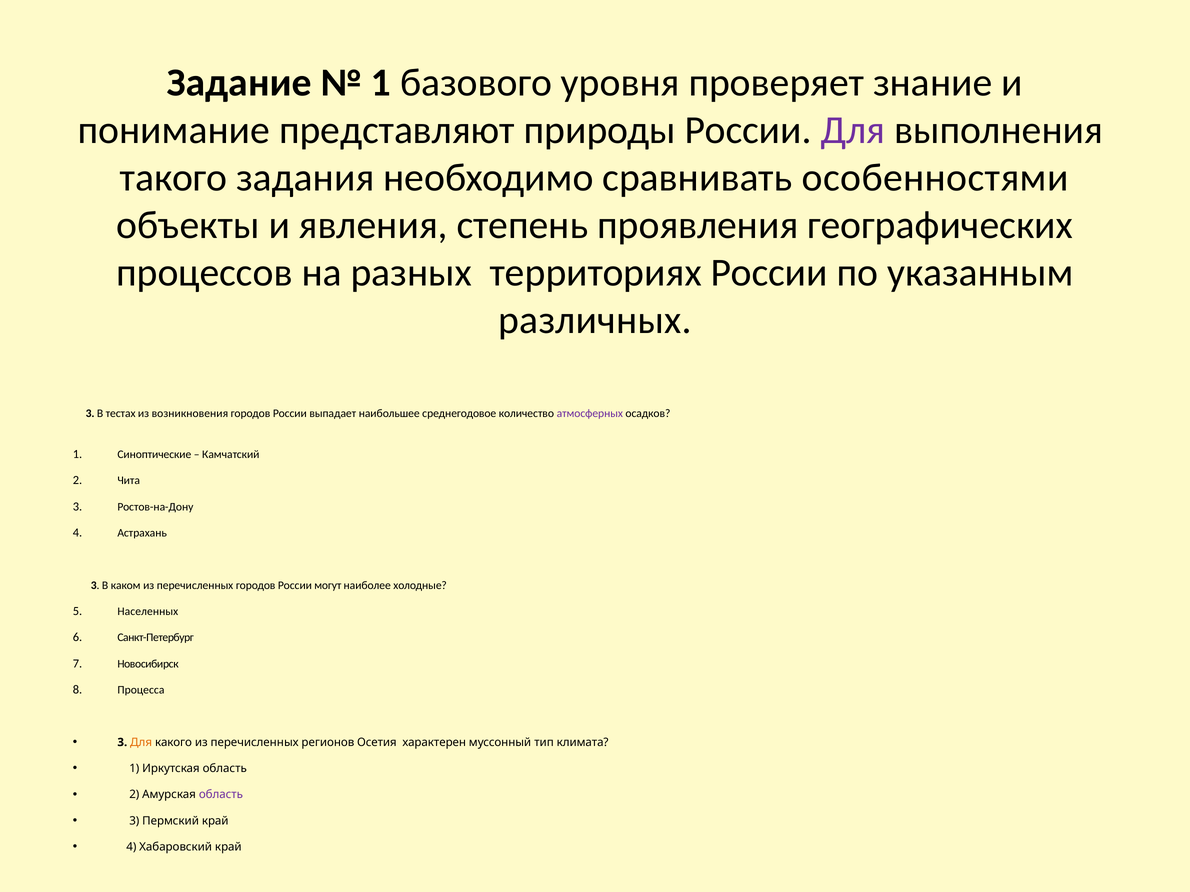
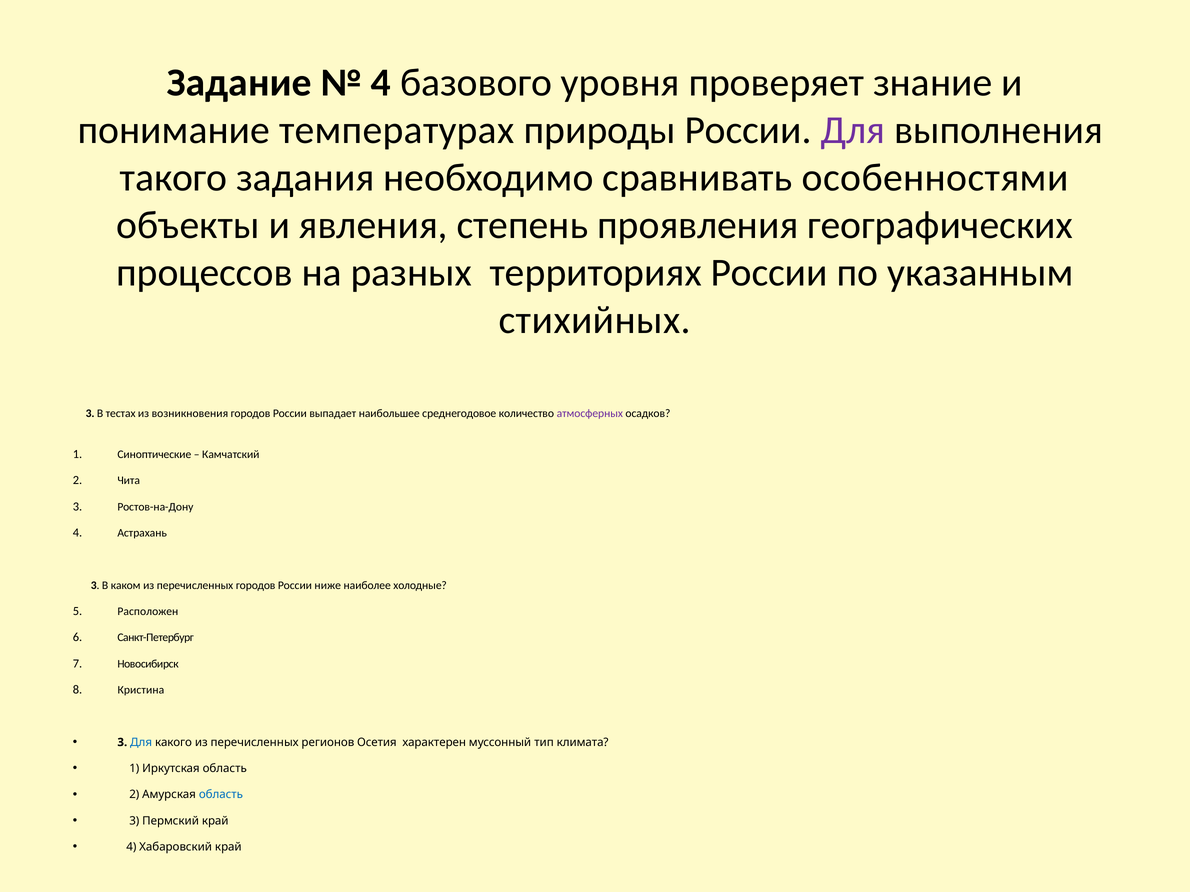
1 at (381, 83): 1 -> 4
представляют: представляют -> температурах
различных: различных -> стихийных
могут: могут -> ниже
Населенных: Населенных -> Расположен
Процесса: Процесса -> Кристина
Для at (141, 743) colour: orange -> blue
область at (221, 795) colour: purple -> blue
